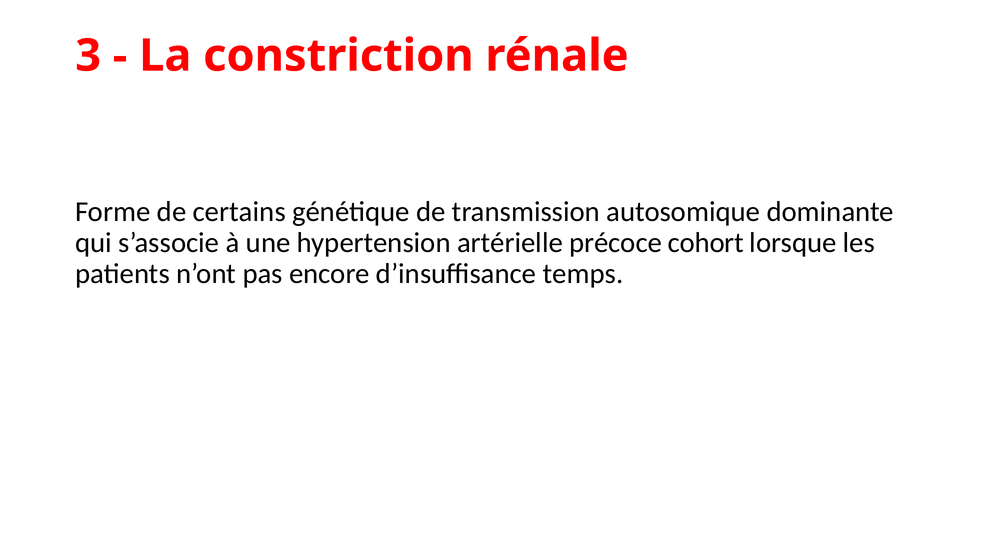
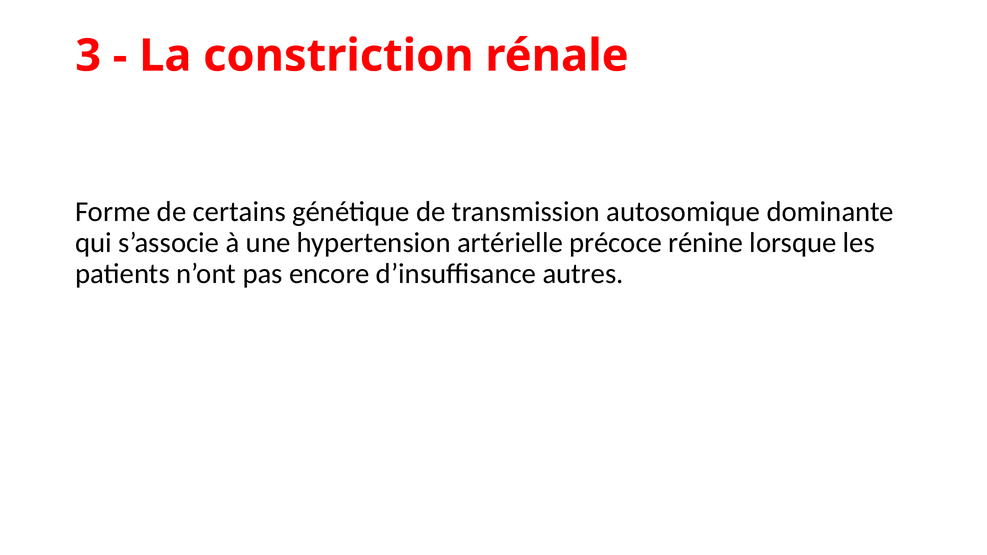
cohort: cohort -> rénine
temps: temps -> autres
